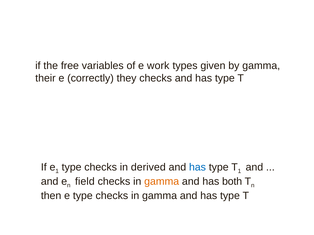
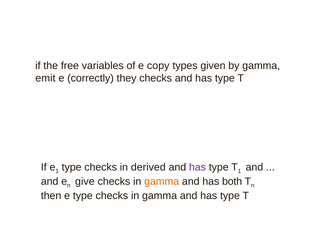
work: work -> copy
their: their -> emit
has at (197, 167) colour: blue -> purple
field: field -> give
